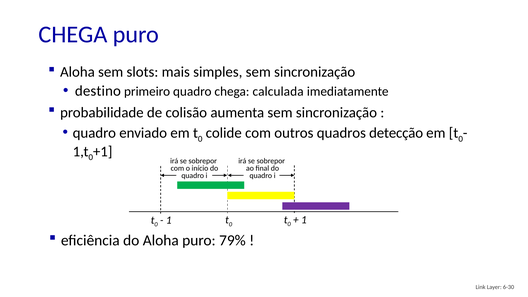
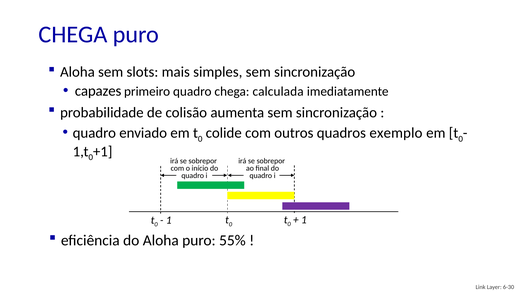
destino: destino -> capazes
detecção: detecção -> exemplo
79%: 79% -> 55%
